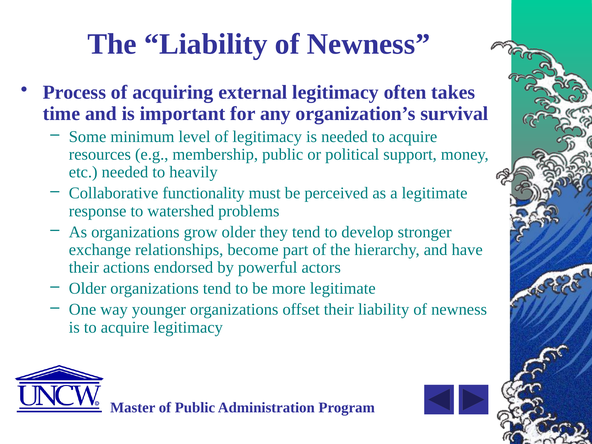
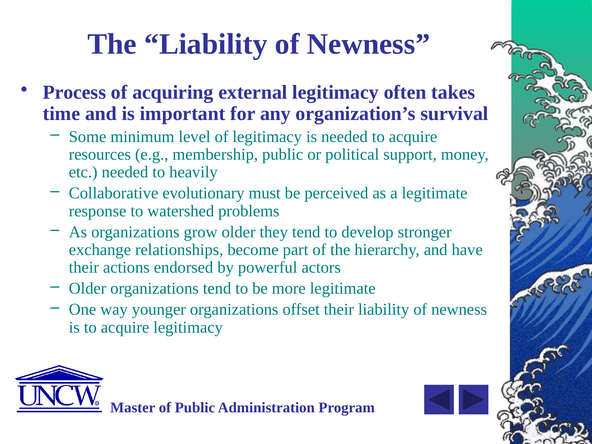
functionality: functionality -> evolutionary
